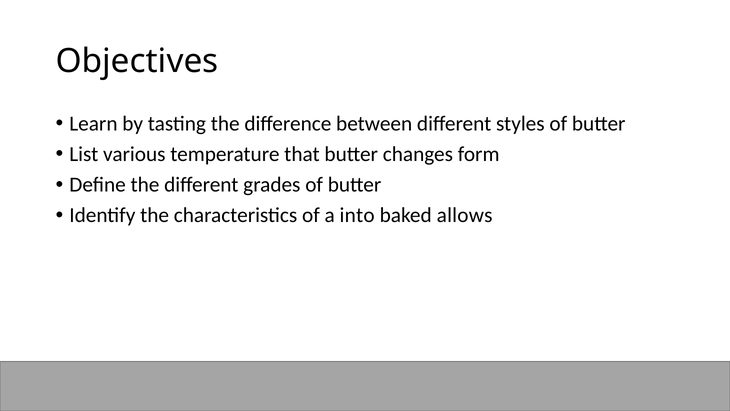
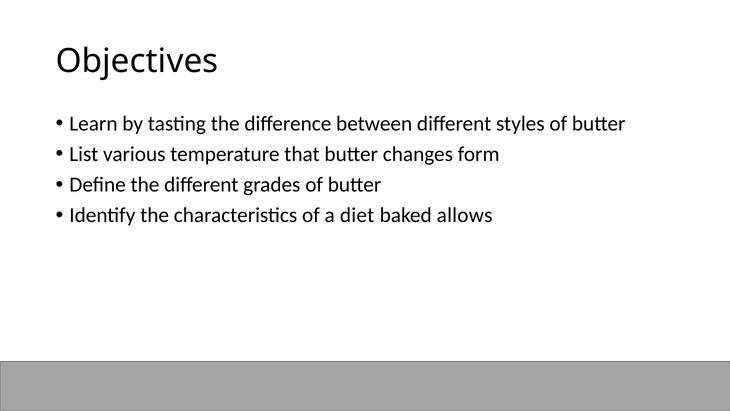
into: into -> diet
